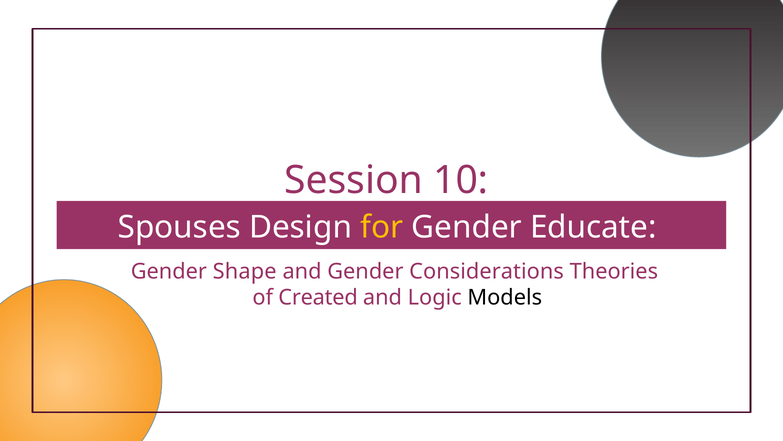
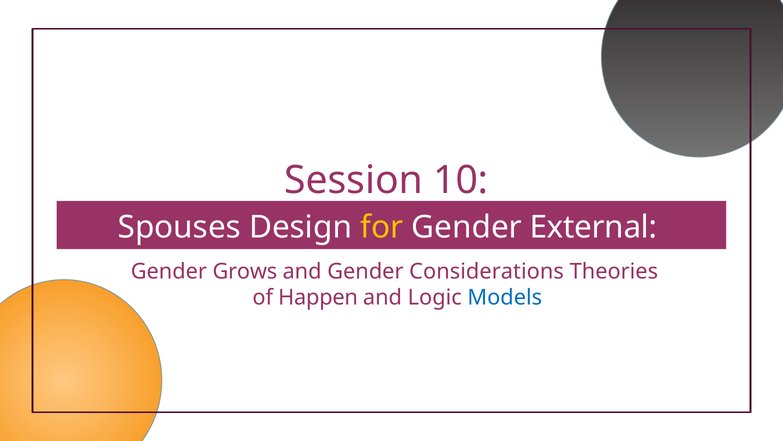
Educate: Educate -> External
Shape: Shape -> Grows
Created: Created -> Happen
Models colour: black -> blue
